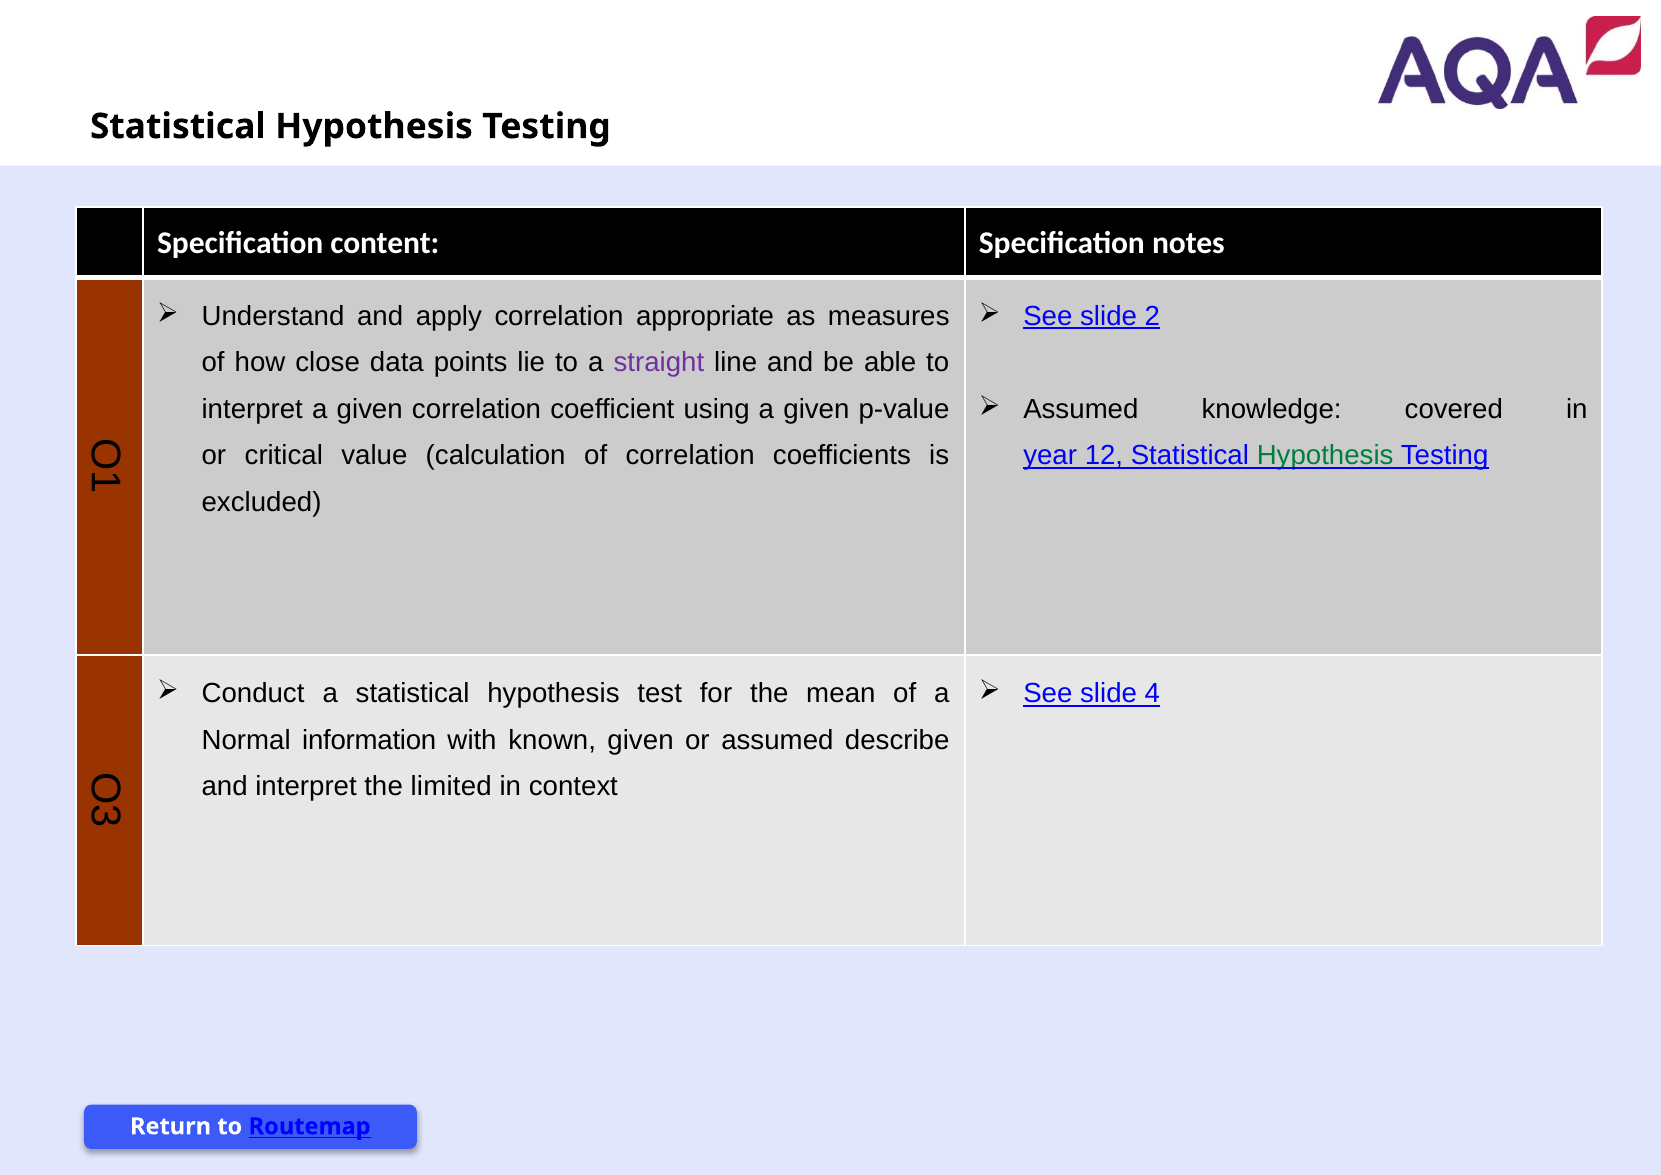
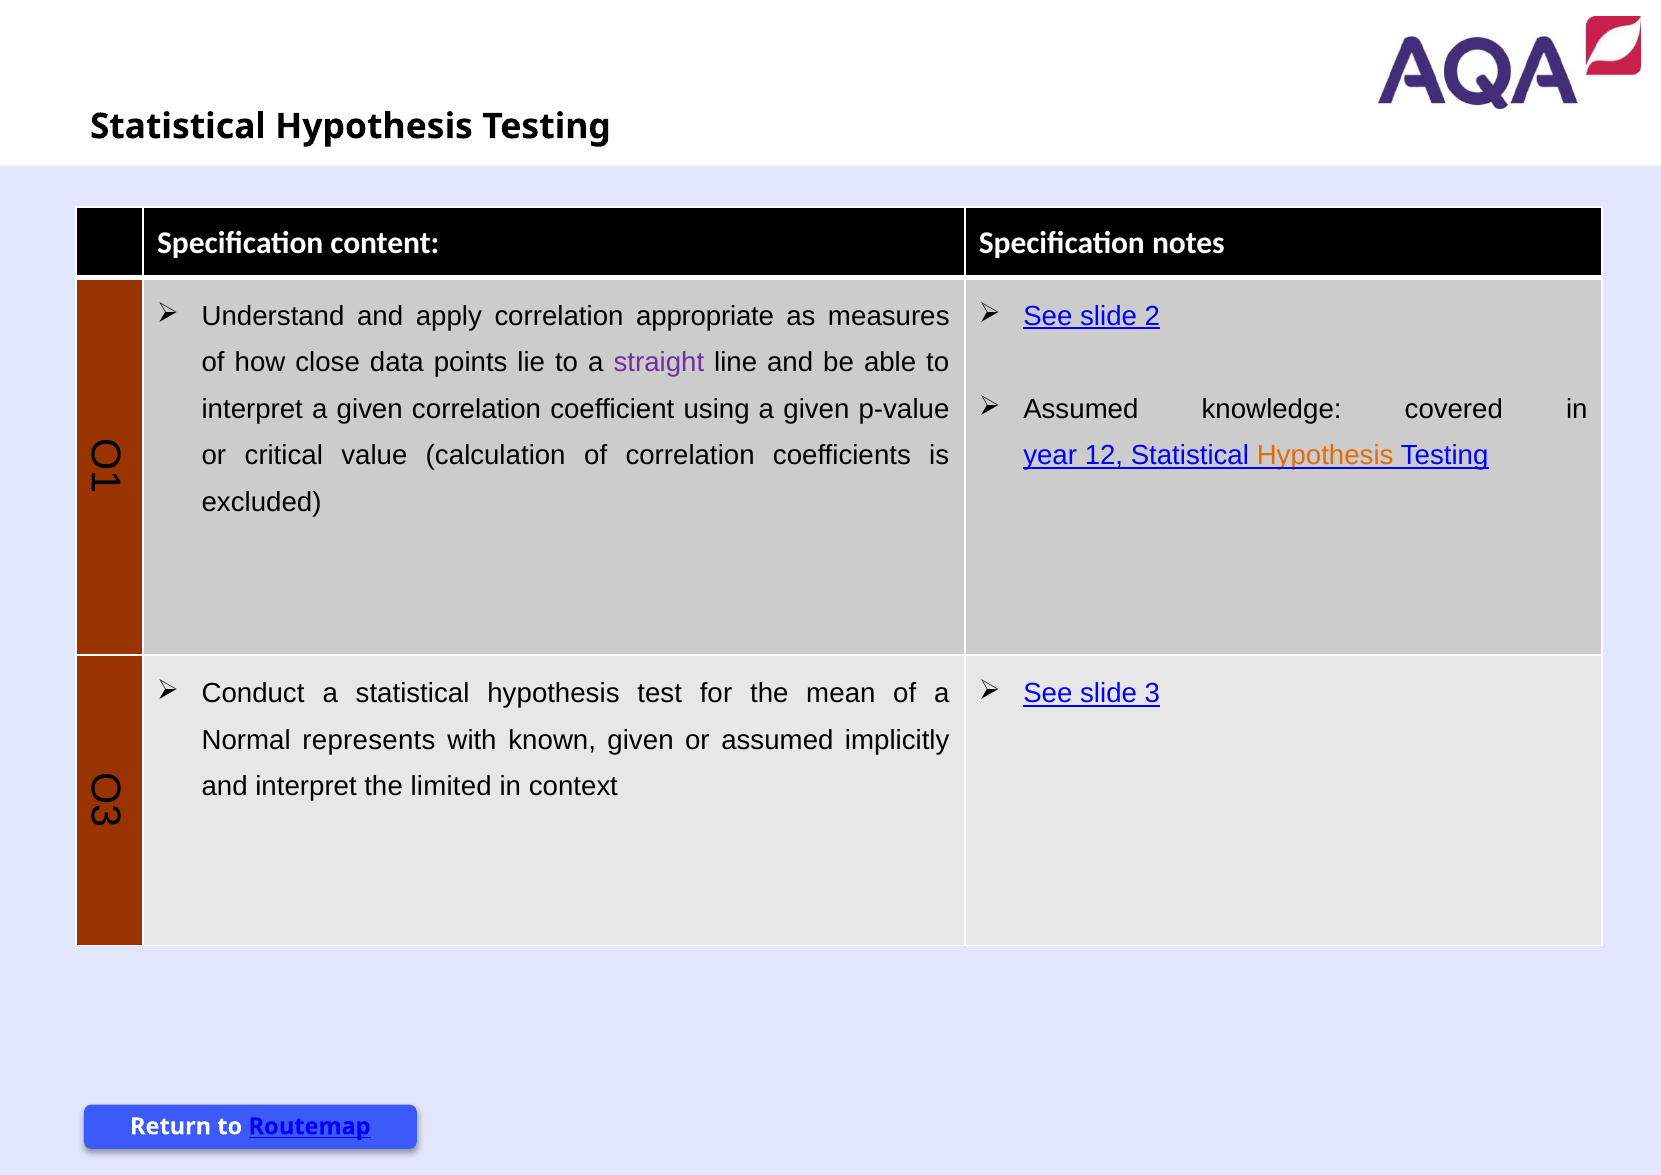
Hypothesis at (1325, 455) colour: green -> orange
slide 4: 4 -> 3
information: information -> represents
describe: describe -> implicitly
